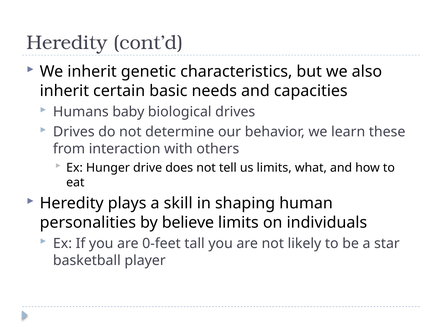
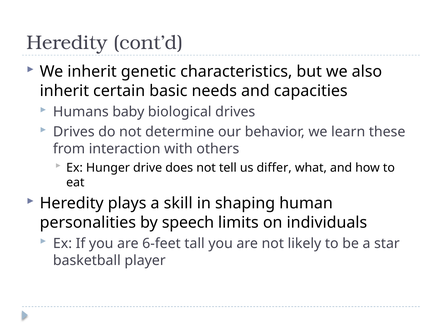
us limits: limits -> differ
believe: believe -> speech
0-feet: 0-feet -> 6-feet
